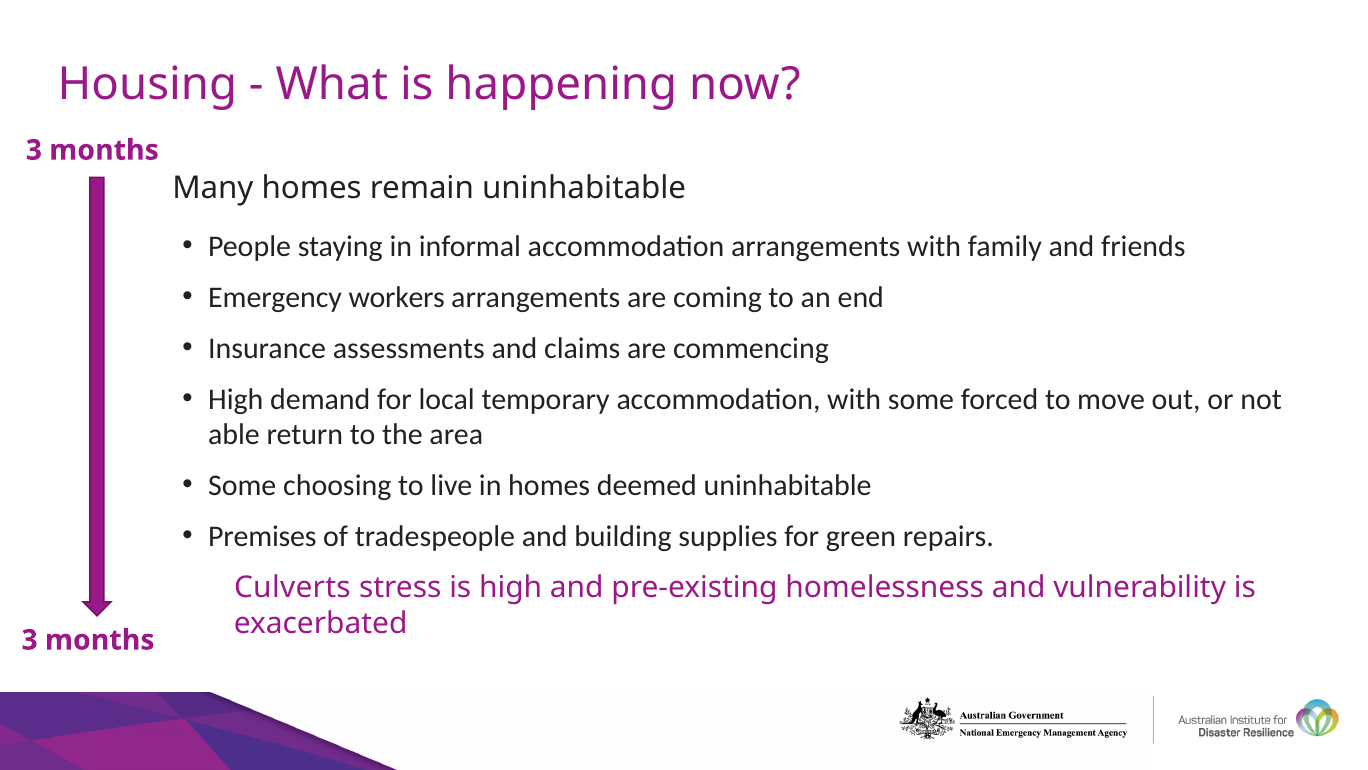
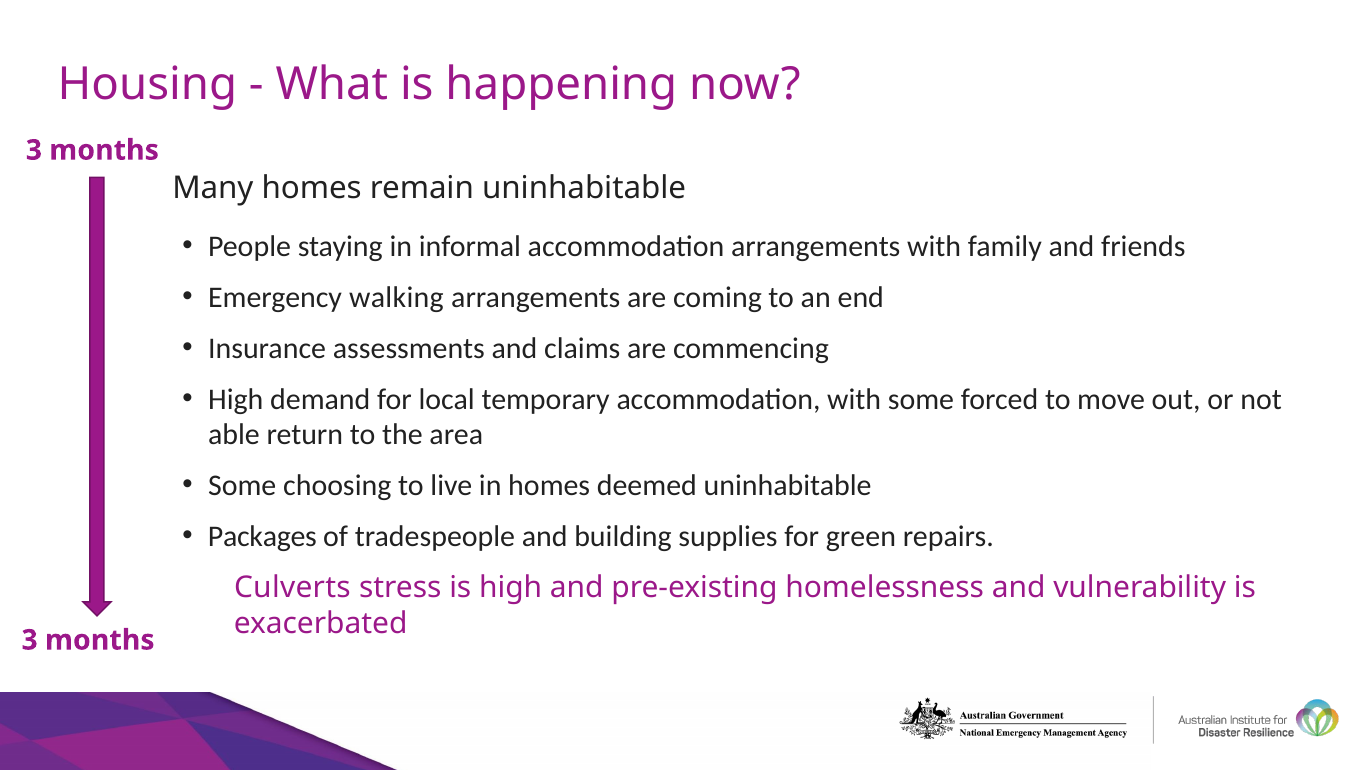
workers: workers -> walking
Premises: Premises -> Packages
